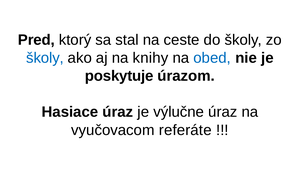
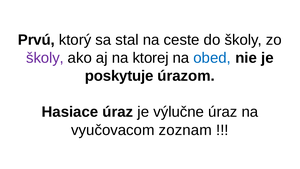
Pred: Pred -> Prvú
školy at (45, 58) colour: blue -> purple
knihy: knihy -> ktorej
referáte: referáte -> zoznam
